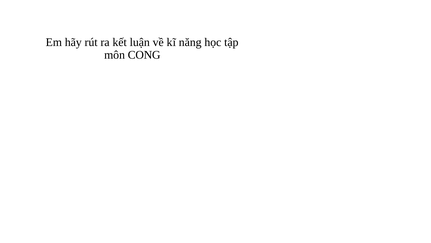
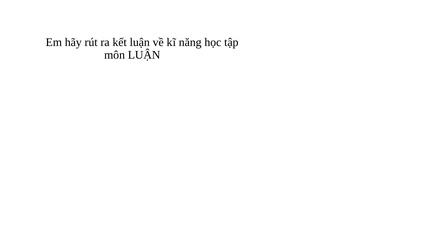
môn CONG: CONG -> LUẬN
